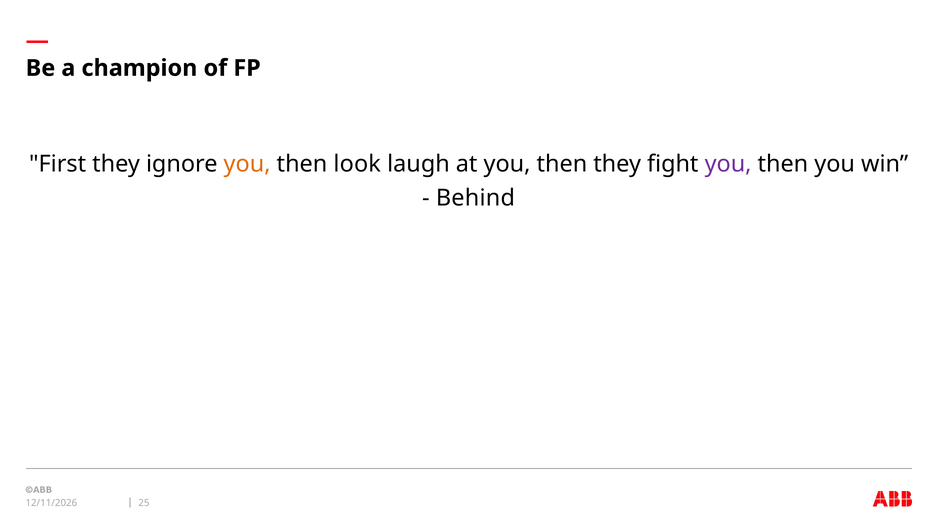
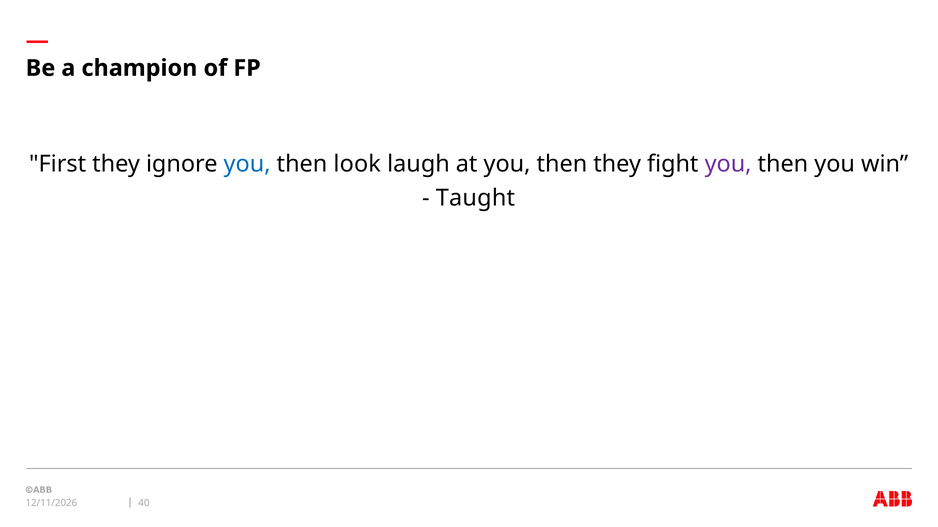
you at (247, 164) colour: orange -> blue
Behind: Behind -> Taught
25: 25 -> 40
